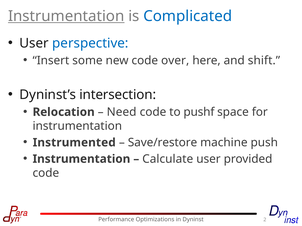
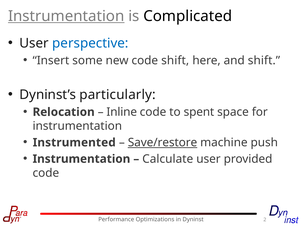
Complicated colour: blue -> black
code over: over -> shift
intersection: intersection -> particularly
Need: Need -> Inline
pushf: pushf -> spent
Save/restore underline: none -> present
